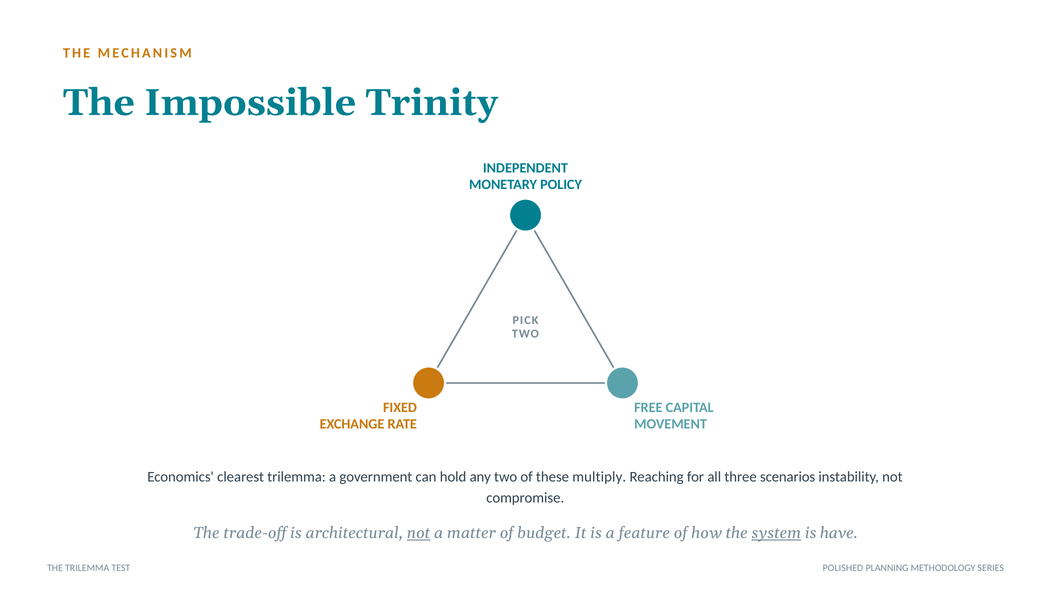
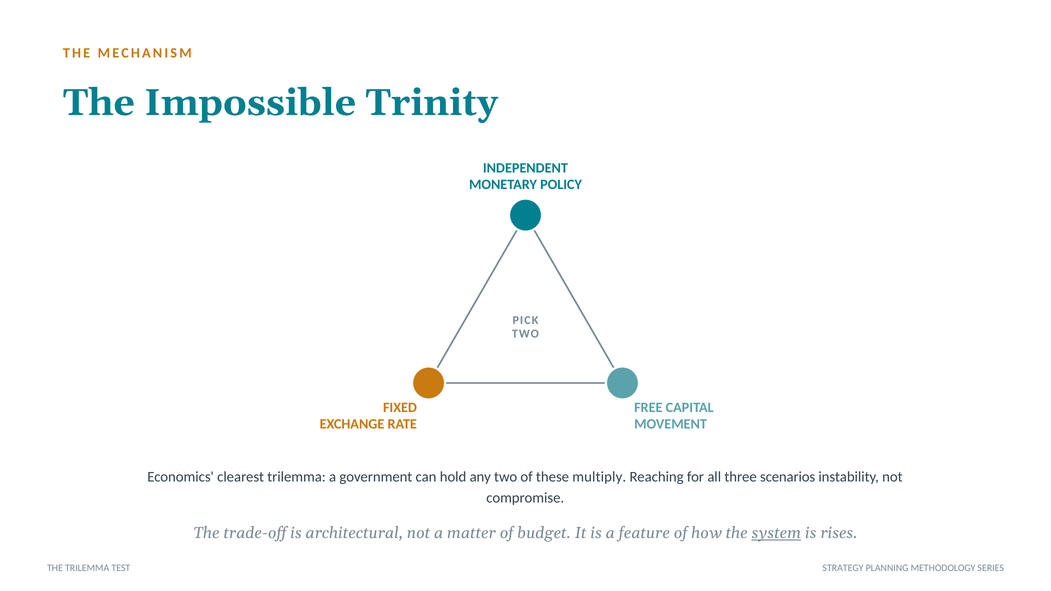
not at (419, 533) underline: present -> none
have: have -> rises
POLISHED: POLISHED -> STRATEGY
